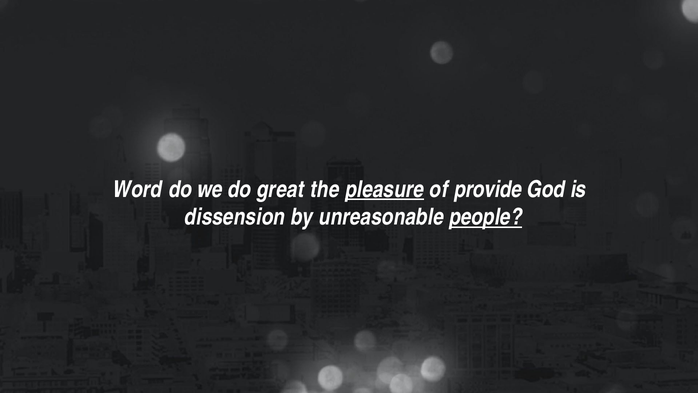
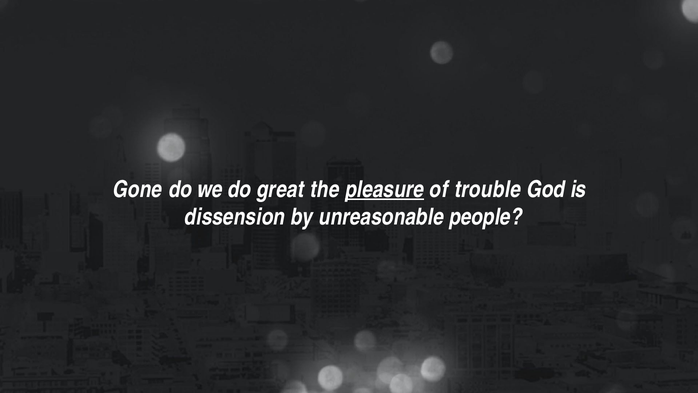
Word: Word -> Gone
provide: provide -> trouble
people underline: present -> none
